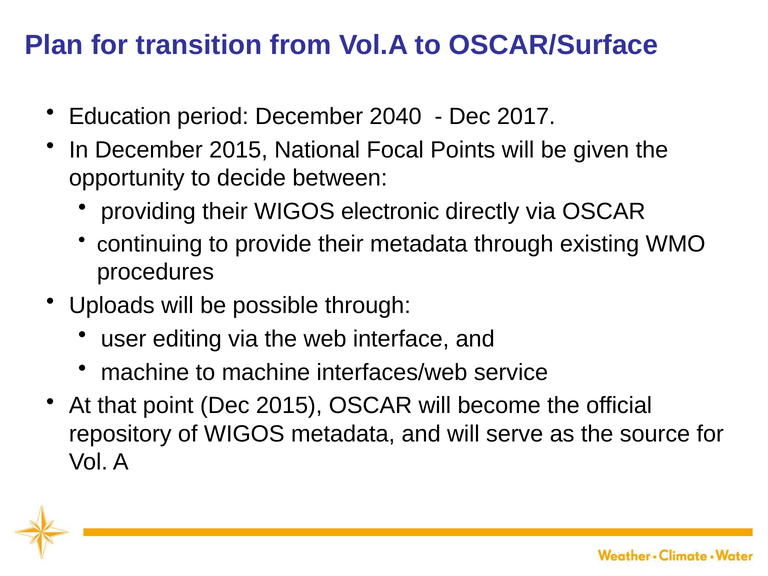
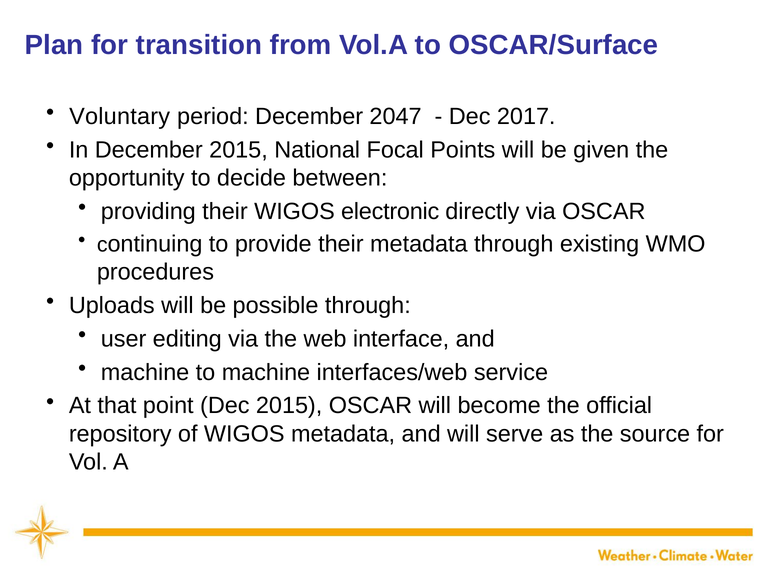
Education: Education -> Voluntary
2040: 2040 -> 2047
